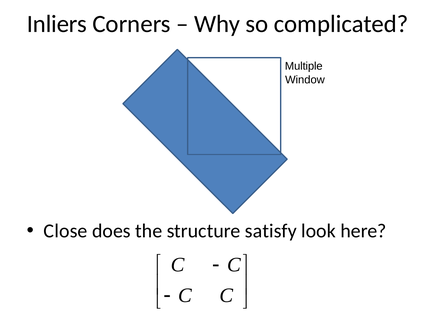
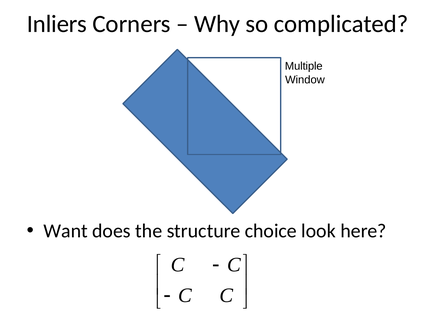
Close: Close -> Want
satisfy: satisfy -> choice
